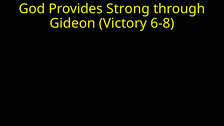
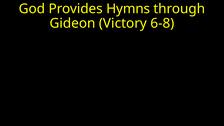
Strong: Strong -> Hymns
